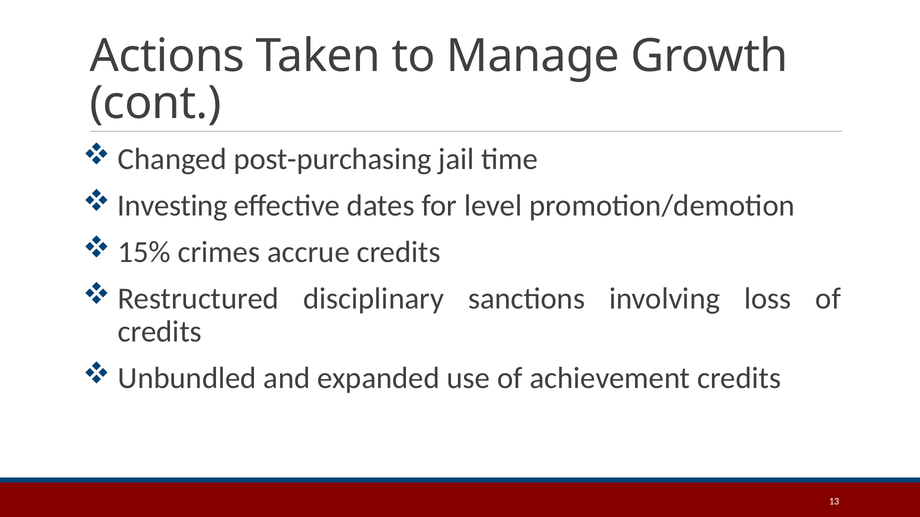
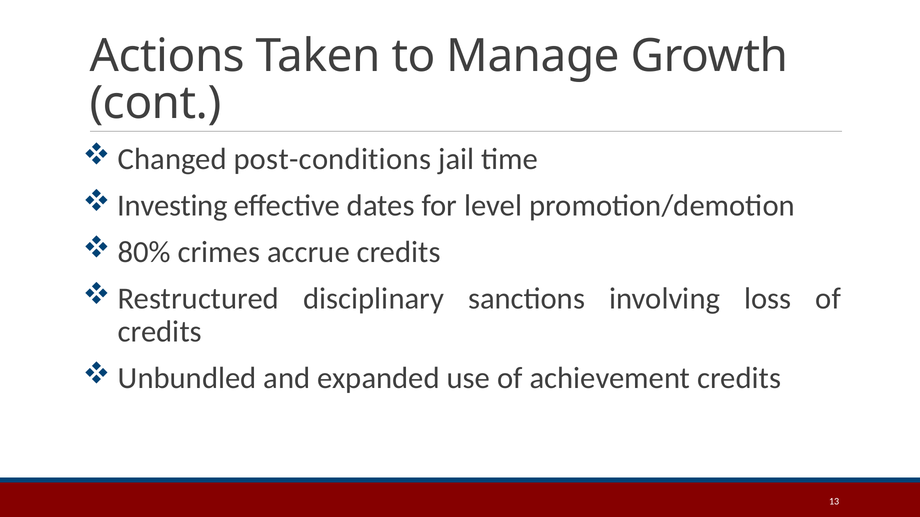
post-purchasing: post-purchasing -> post-conditions
15%: 15% -> 80%
